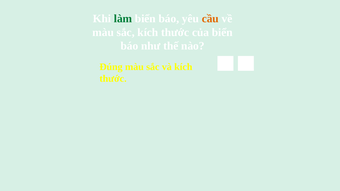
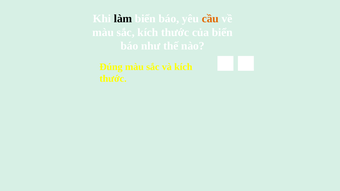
làm colour: green -> black
